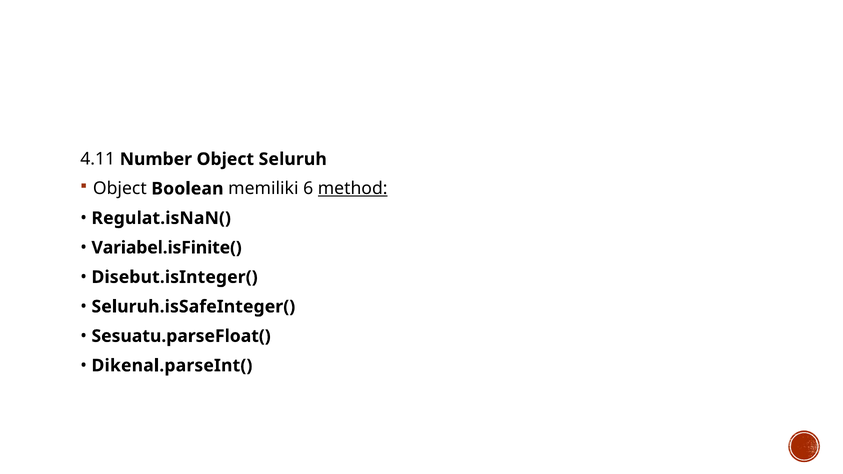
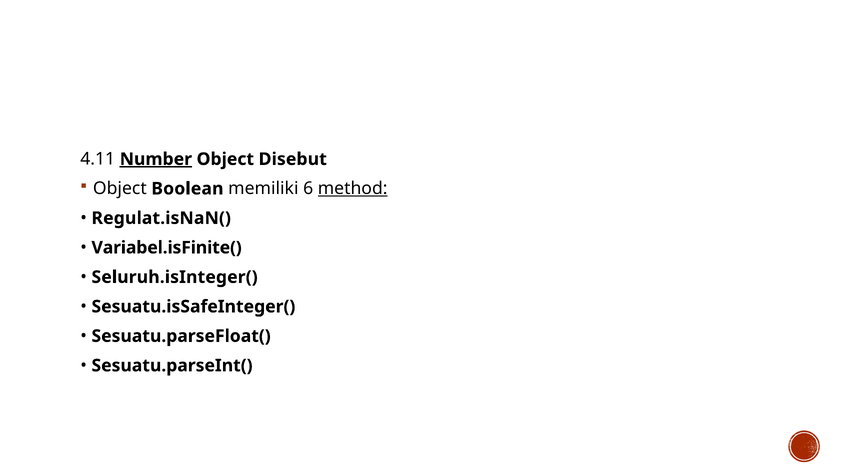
Number underline: none -> present
Seluruh: Seluruh -> Disebut
Disebut.isInteger(: Disebut.isInteger( -> Seluruh.isInteger(
Seluruh.isSafeInteger(: Seluruh.isSafeInteger( -> Sesuatu.isSafeInteger(
Dikenal.parseInt(: Dikenal.parseInt( -> Sesuatu.parseInt(
